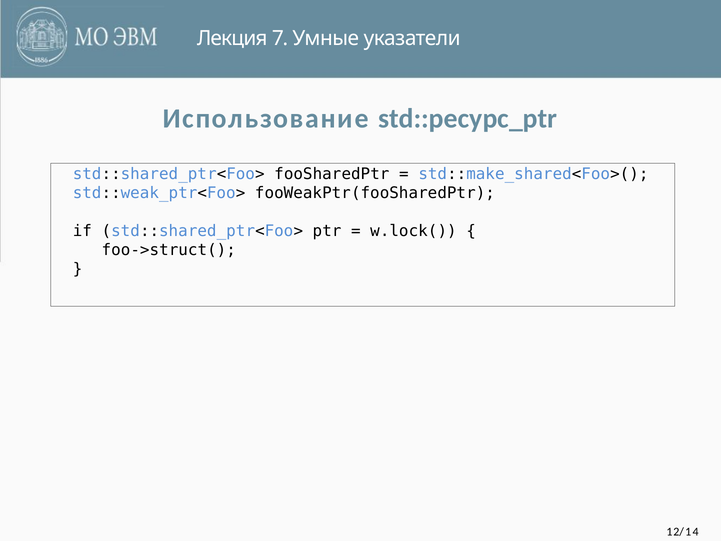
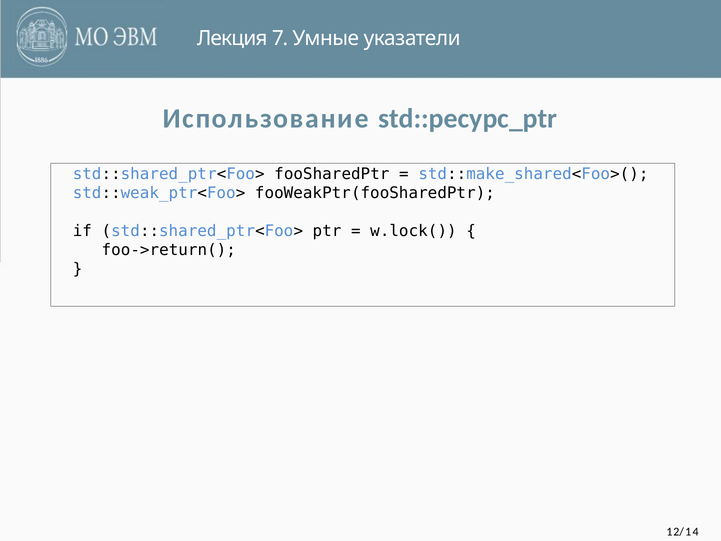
foo->struct(: foo->struct( -> foo->return(
